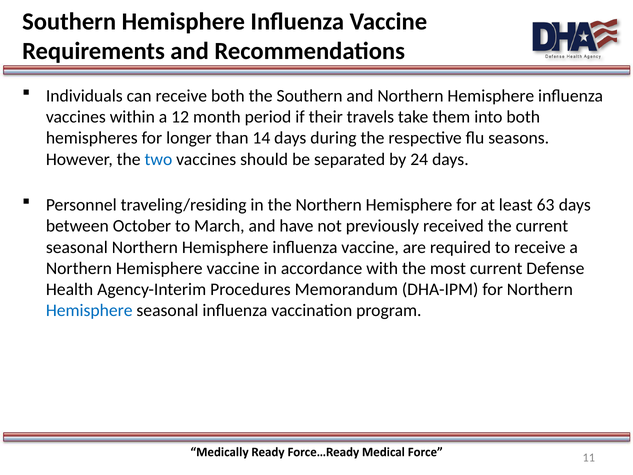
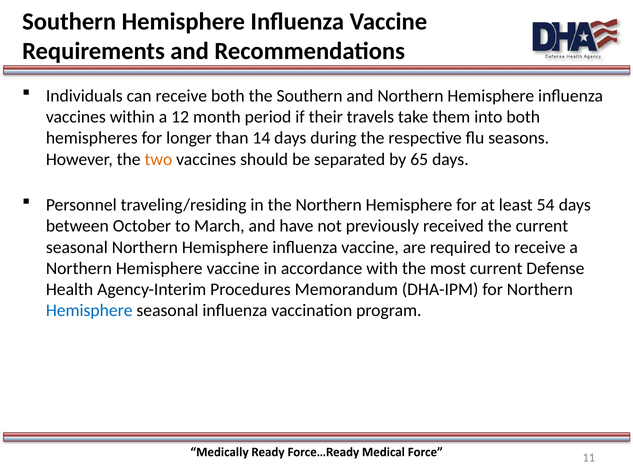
two colour: blue -> orange
24: 24 -> 65
63: 63 -> 54
